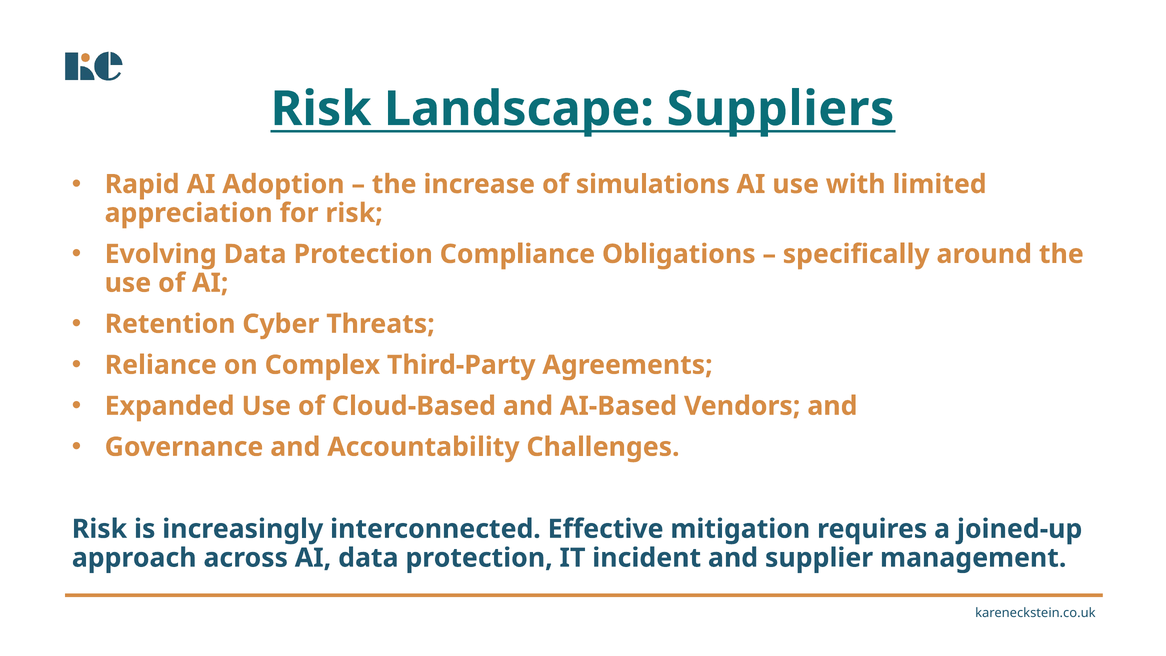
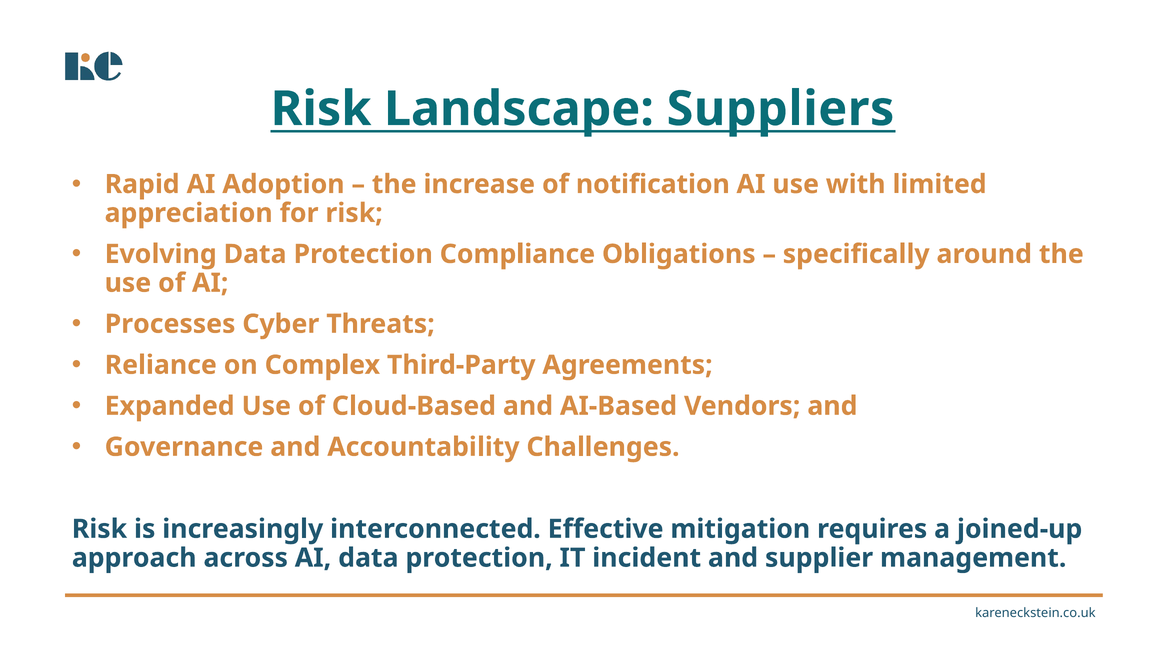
simulations: simulations -> notification
Retention: Retention -> Processes
